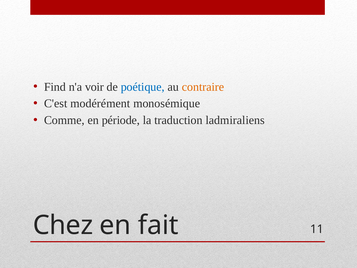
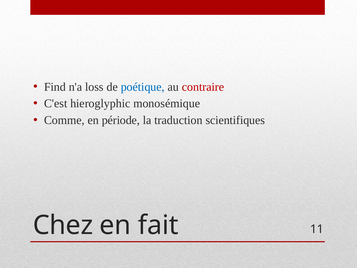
voir: voir -> loss
contraire colour: orange -> red
modérément: modérément -> hieroglyphic
ladmiraliens: ladmiraliens -> scientifiques
